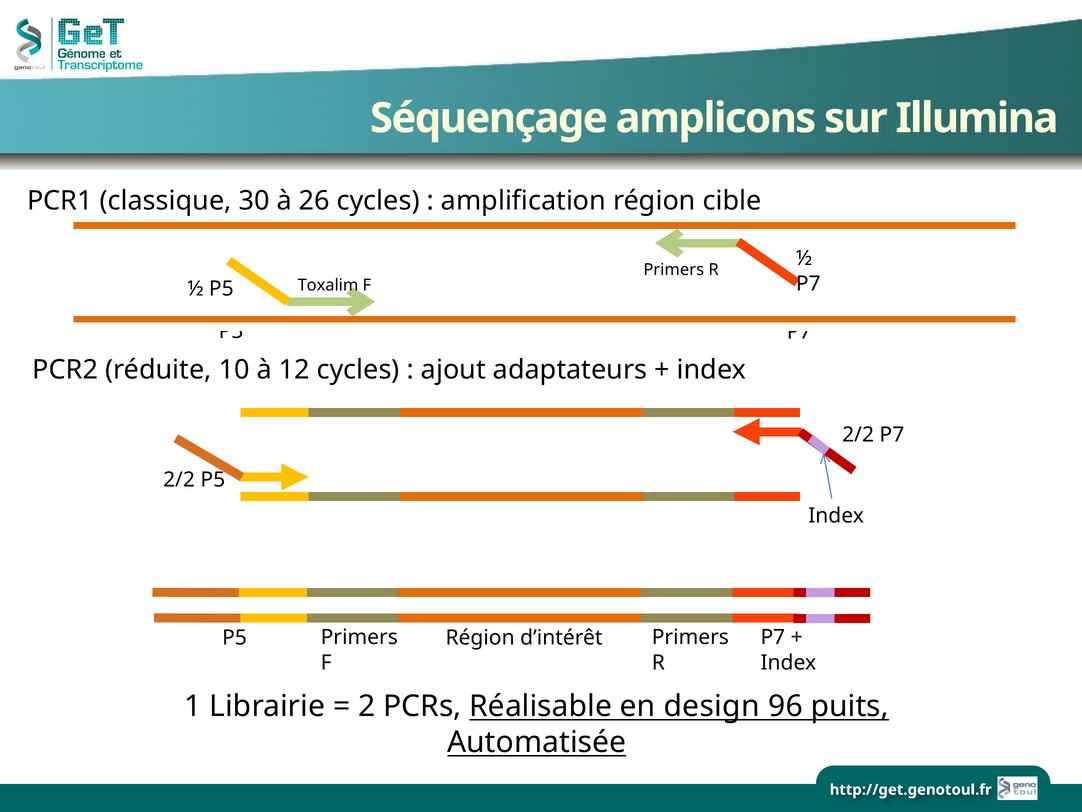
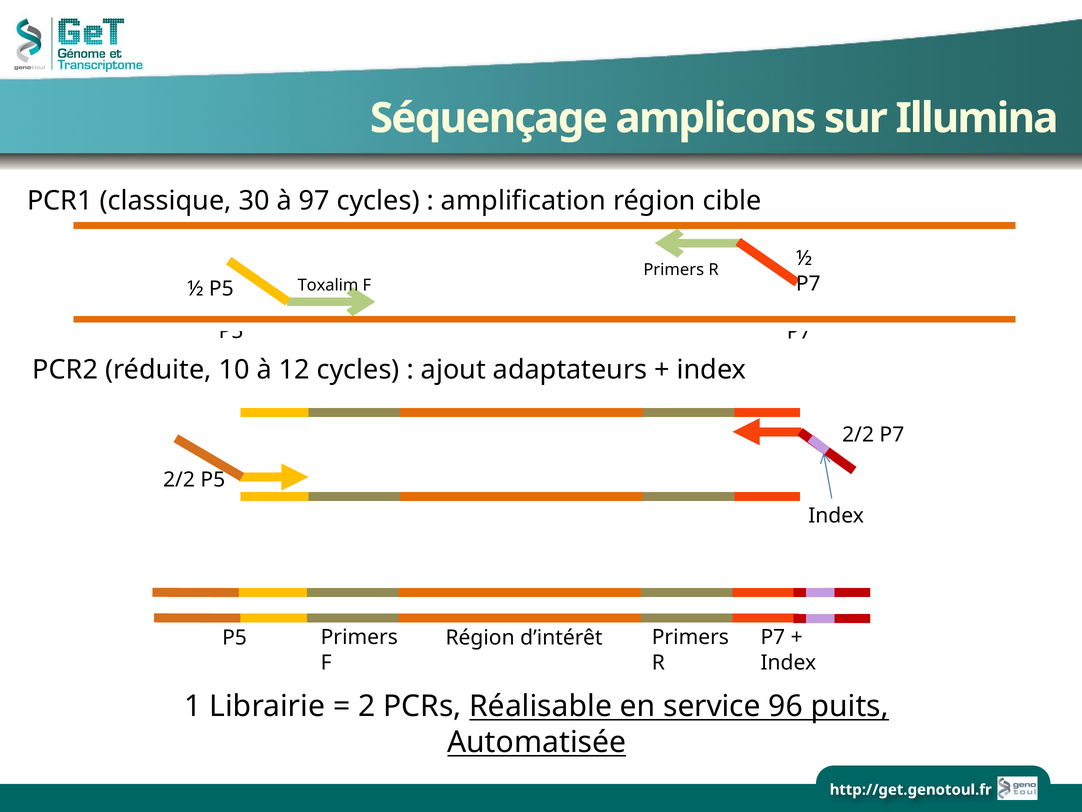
26: 26 -> 97
design: design -> service
